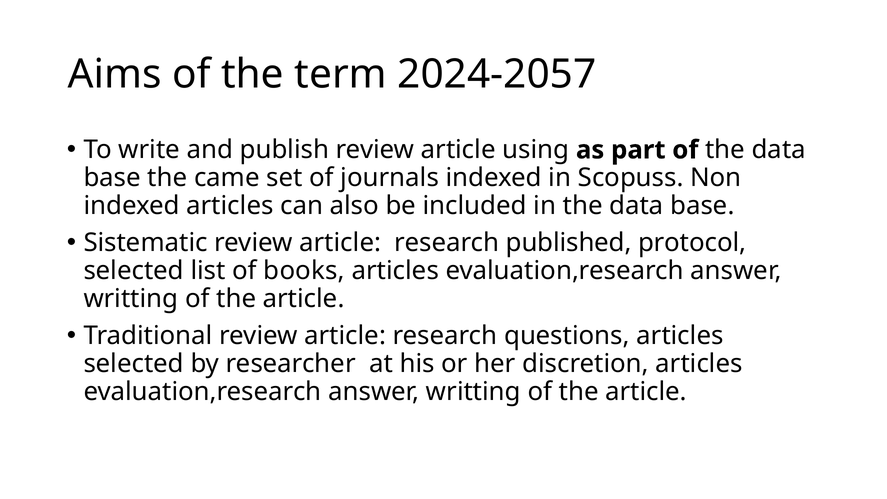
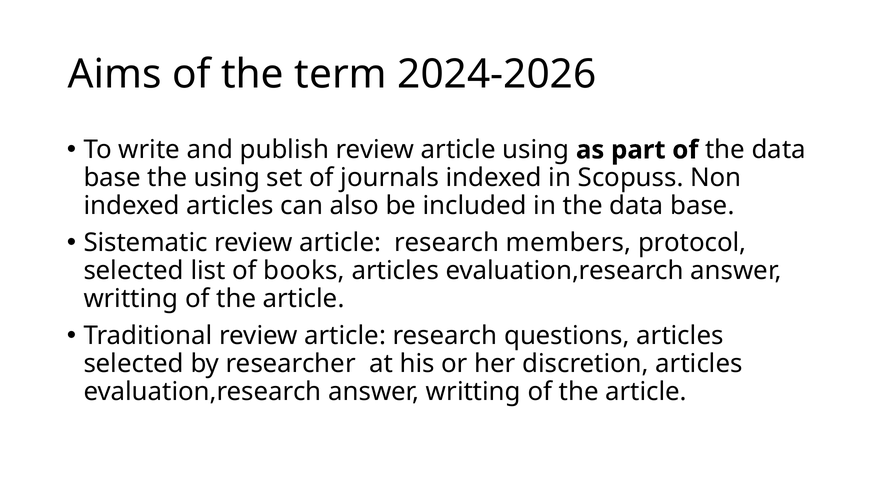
2024-2057: 2024-2057 -> 2024-2026
the came: came -> using
published: published -> members
